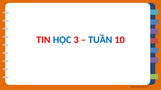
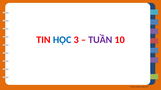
TUẦN colour: blue -> purple
